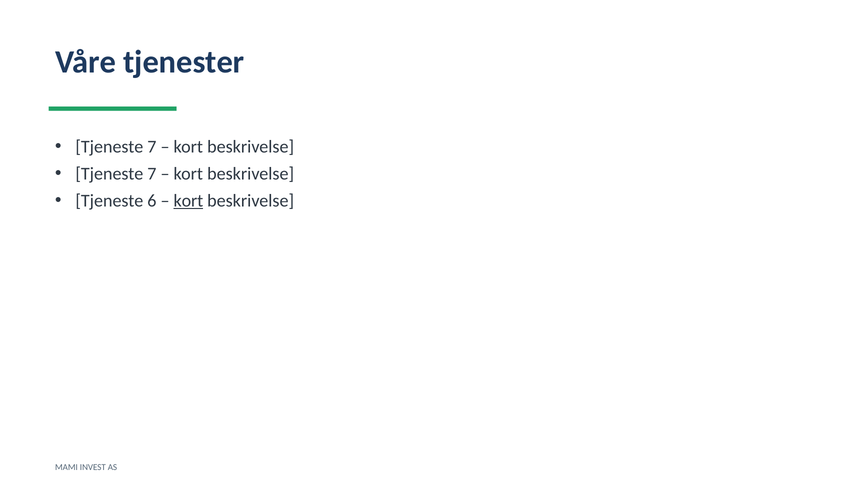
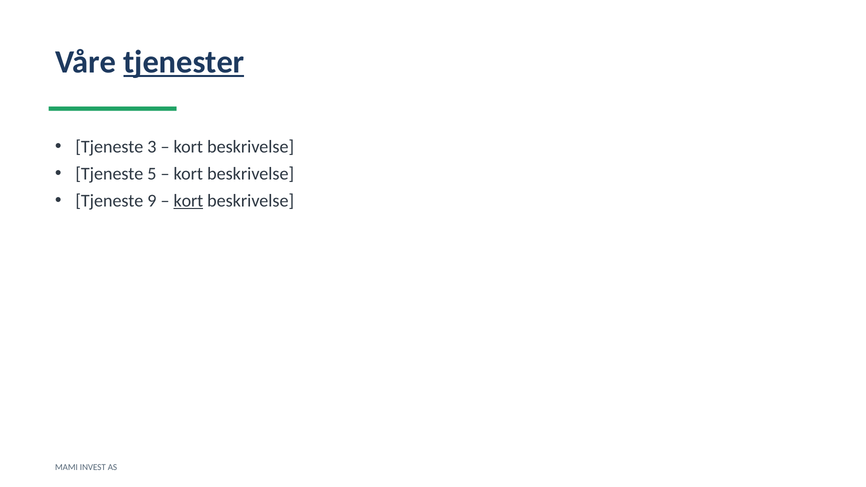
tjenester underline: none -> present
7 at (152, 147): 7 -> 3
7 at (152, 174): 7 -> 5
6: 6 -> 9
